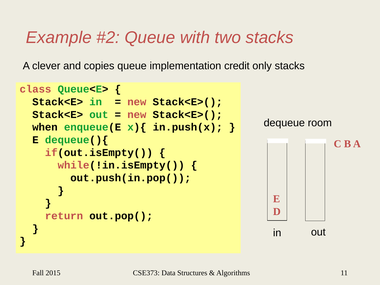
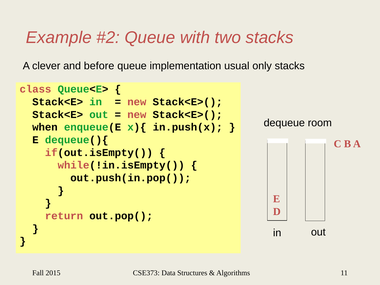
copies: copies -> before
credit: credit -> usual
